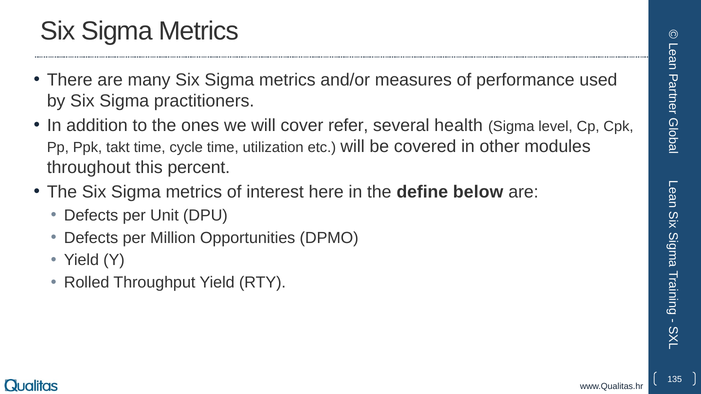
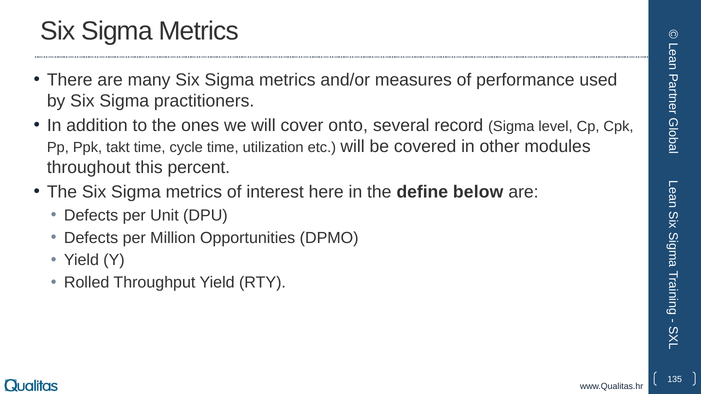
refer: refer -> onto
health: health -> record
